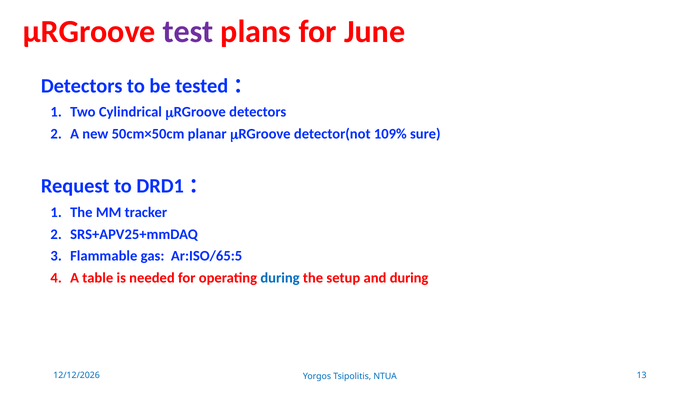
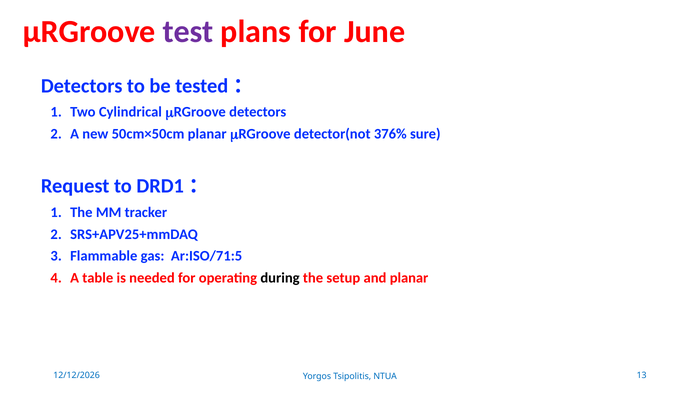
109%: 109% -> 376%
Ar:ISO/65:5: Ar:ISO/65:5 -> Ar:ISO/71:5
during at (280, 278) colour: blue -> black
and during: during -> planar
